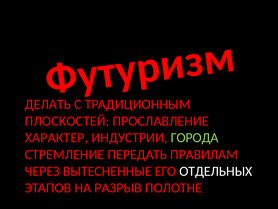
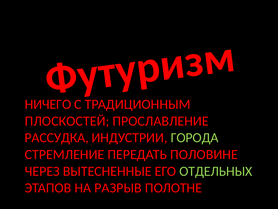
ДЕЛАТЬ: ДЕЛАТЬ -> НИЧЕГО
ХАРАКТЕР: ХАРАКТЕР -> РАССУДКА
ПРАВИЛАМ: ПРАВИЛАМ -> ПОЛОВИНЕ
ОТДЕЛЬНЫХ colour: white -> light green
